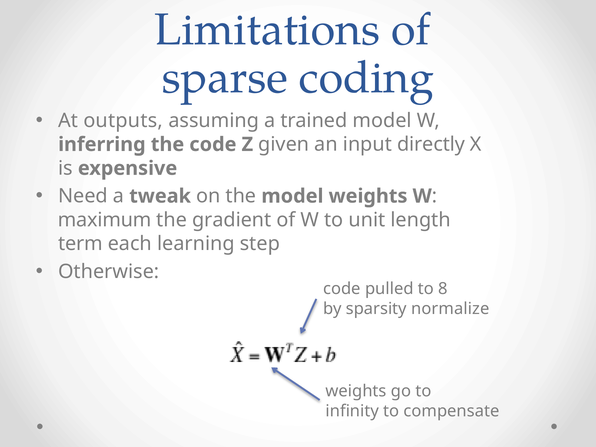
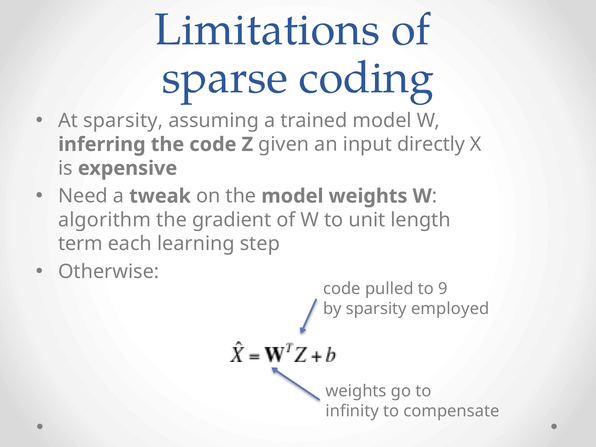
At outputs: outputs -> sparsity
maximum: maximum -> algorithm
8: 8 -> 9
normalize: normalize -> employed
